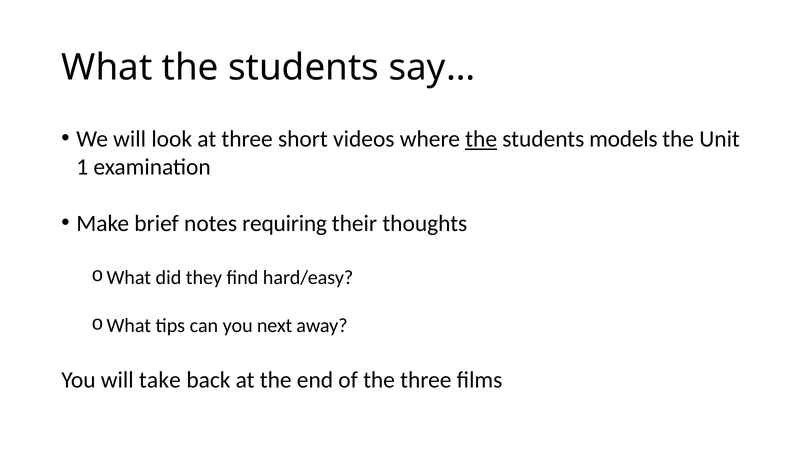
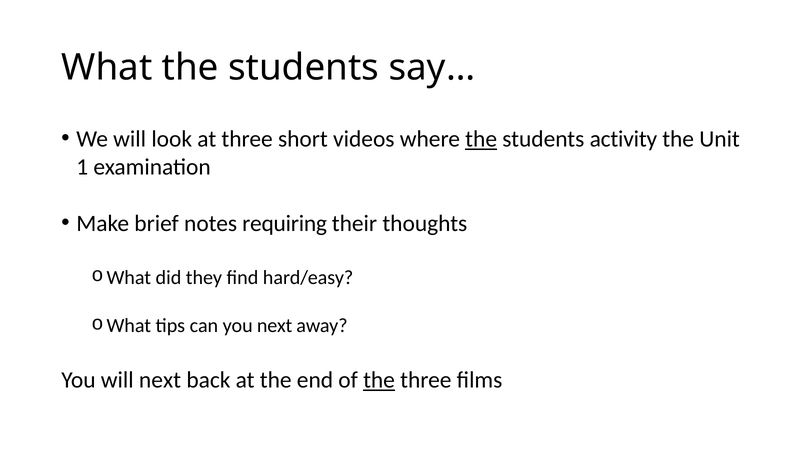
models: models -> activity
will take: take -> next
the at (379, 380) underline: none -> present
